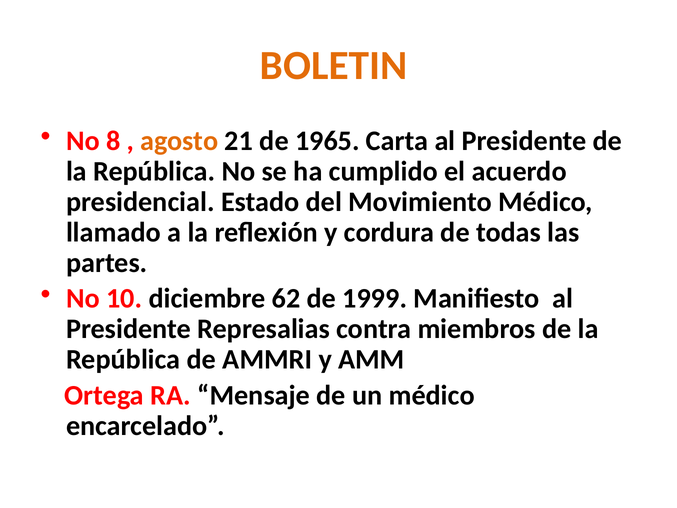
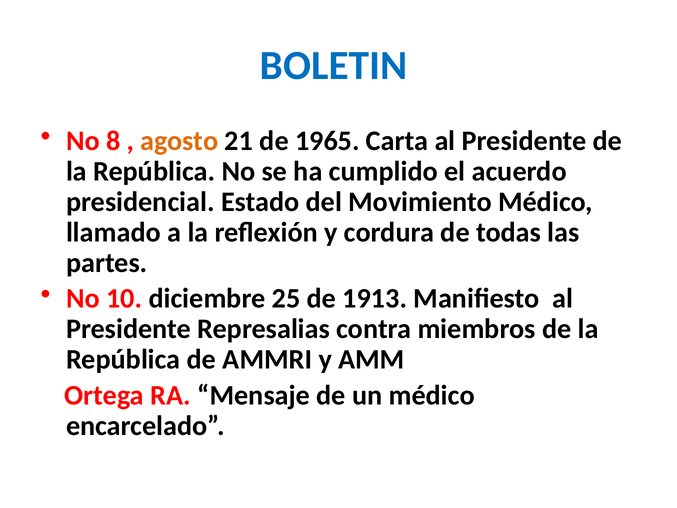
BOLETIN colour: orange -> blue
62: 62 -> 25
1999: 1999 -> 1913
